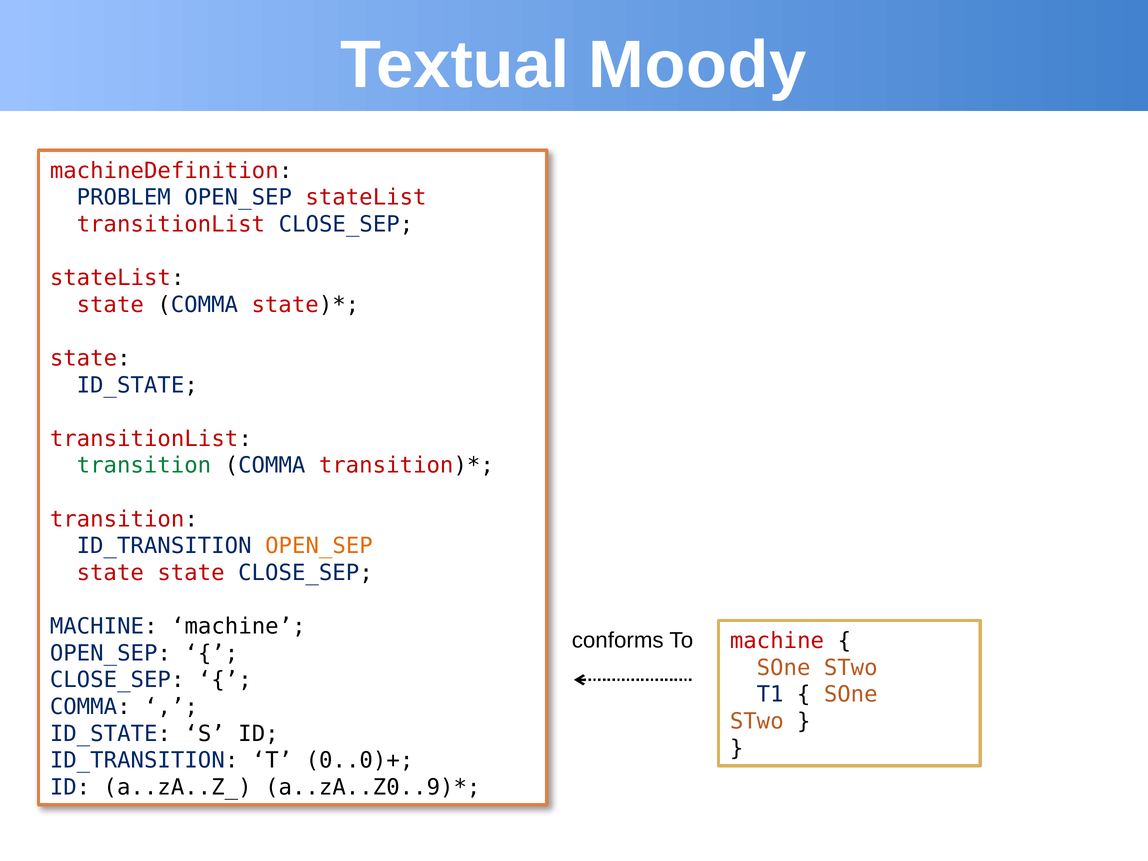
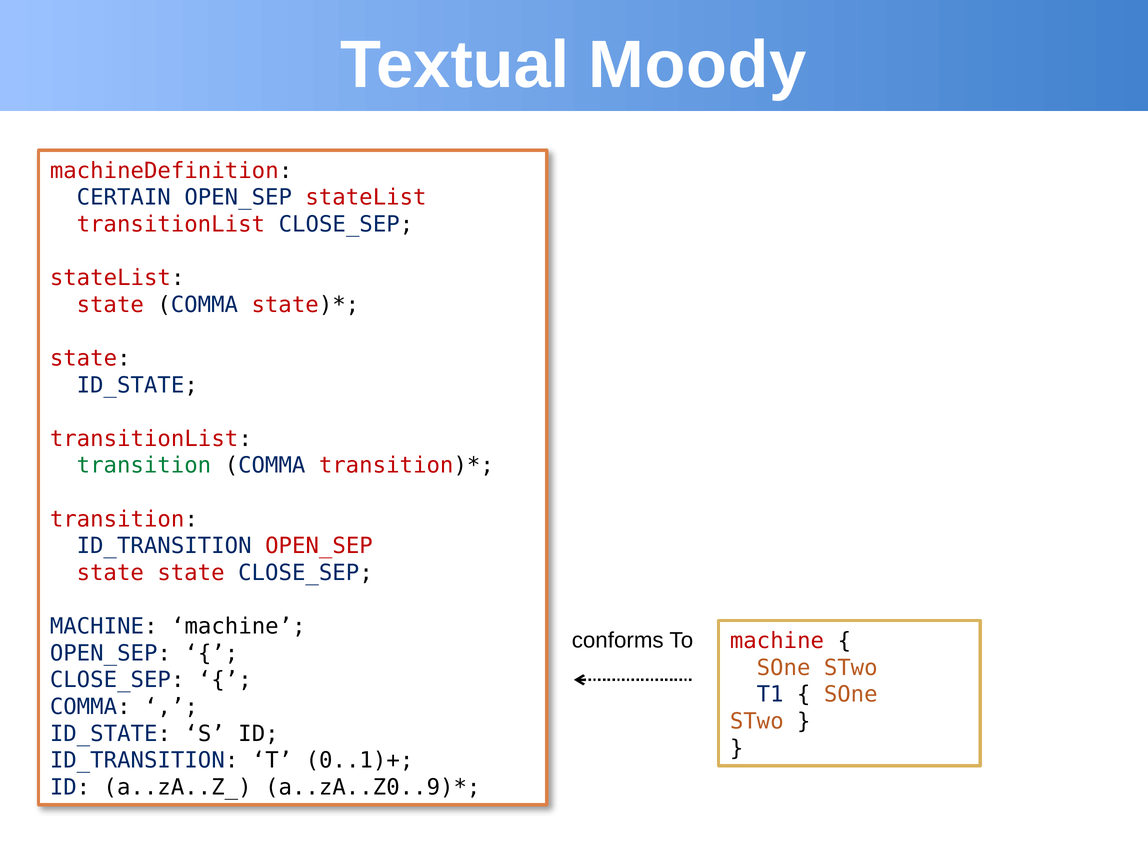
PROBLEM: PROBLEM -> CERTAIN
OPEN_SEP at (319, 546) colour: orange -> red
0..0)+: 0..0)+ -> 0..1)+
